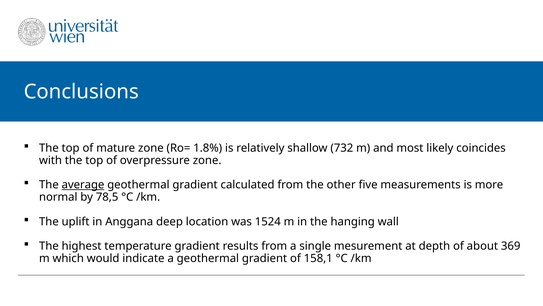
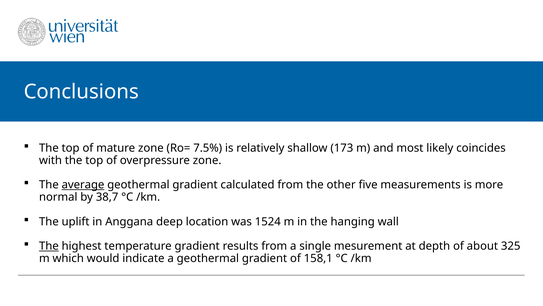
1.8%: 1.8% -> 7.5%
732: 732 -> 173
78,5: 78,5 -> 38,7
The at (49, 246) underline: none -> present
369: 369 -> 325
